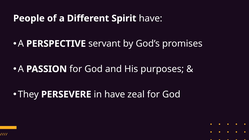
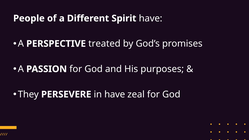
servant: servant -> treated
